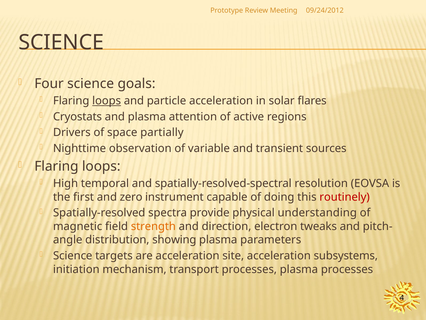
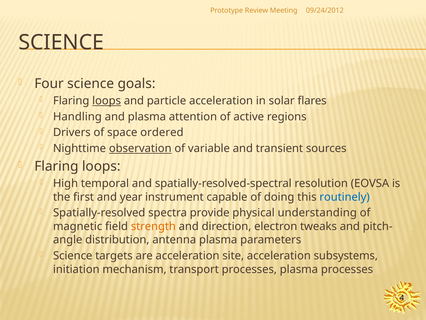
Cryostats: Cryostats -> Handling
partially: partially -> ordered
observation underline: none -> present
zero: zero -> year
routinely colour: red -> blue
showing: showing -> antenna
